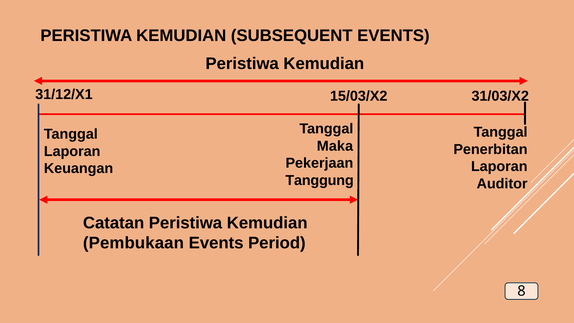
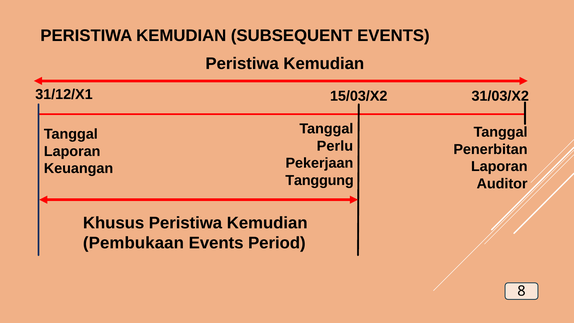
Maka: Maka -> Perlu
Catatan: Catatan -> Khusus
